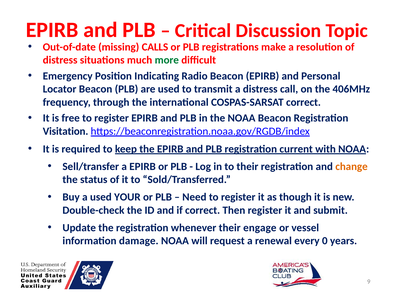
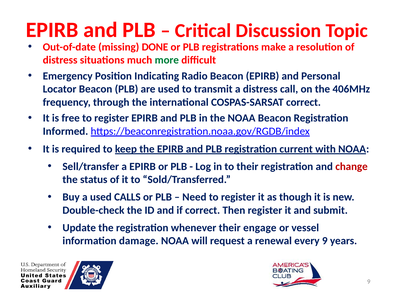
CALLS: CALLS -> DONE
Visitation: Visitation -> Informed
change colour: orange -> red
YOUR: YOUR -> CALLS
every 0: 0 -> 9
